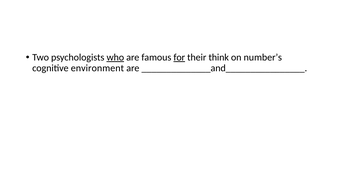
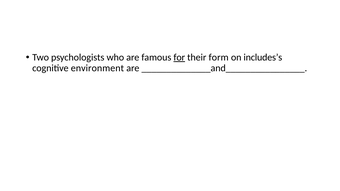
who underline: present -> none
think: think -> form
number’s: number’s -> includes’s
